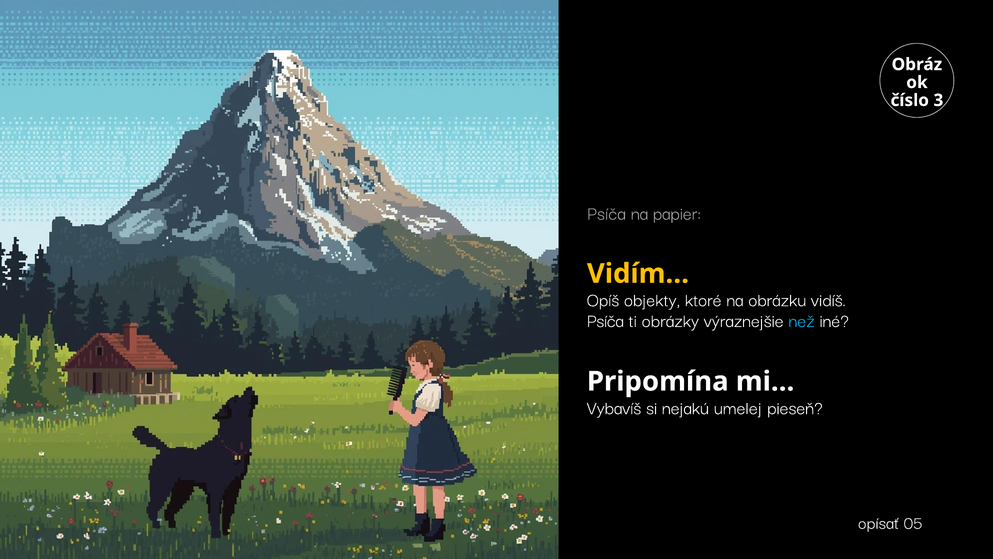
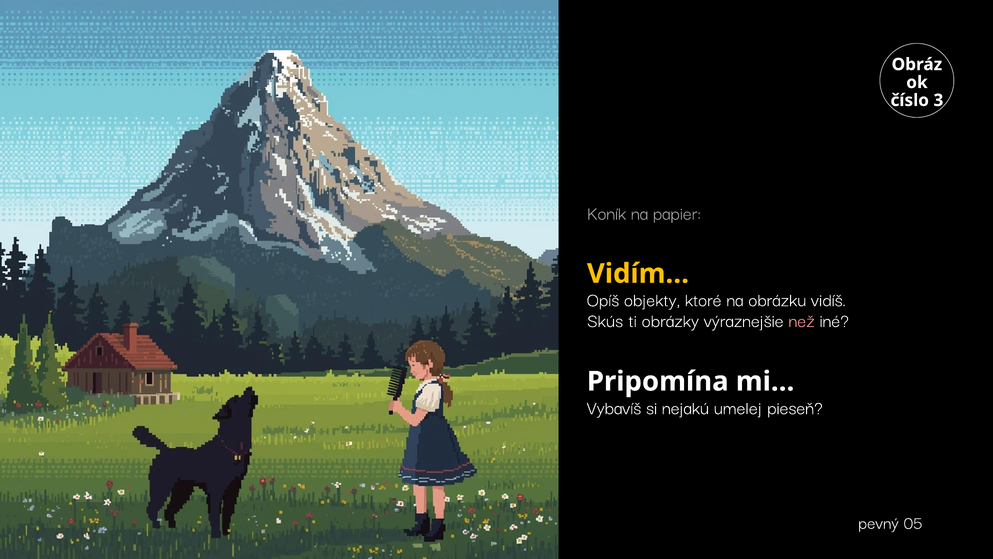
Psíča at (606, 213): Psíča -> Koník
Psíča at (605, 320): Psíča -> Skús
než colour: light blue -> pink
opísať: opísať -> pevný
